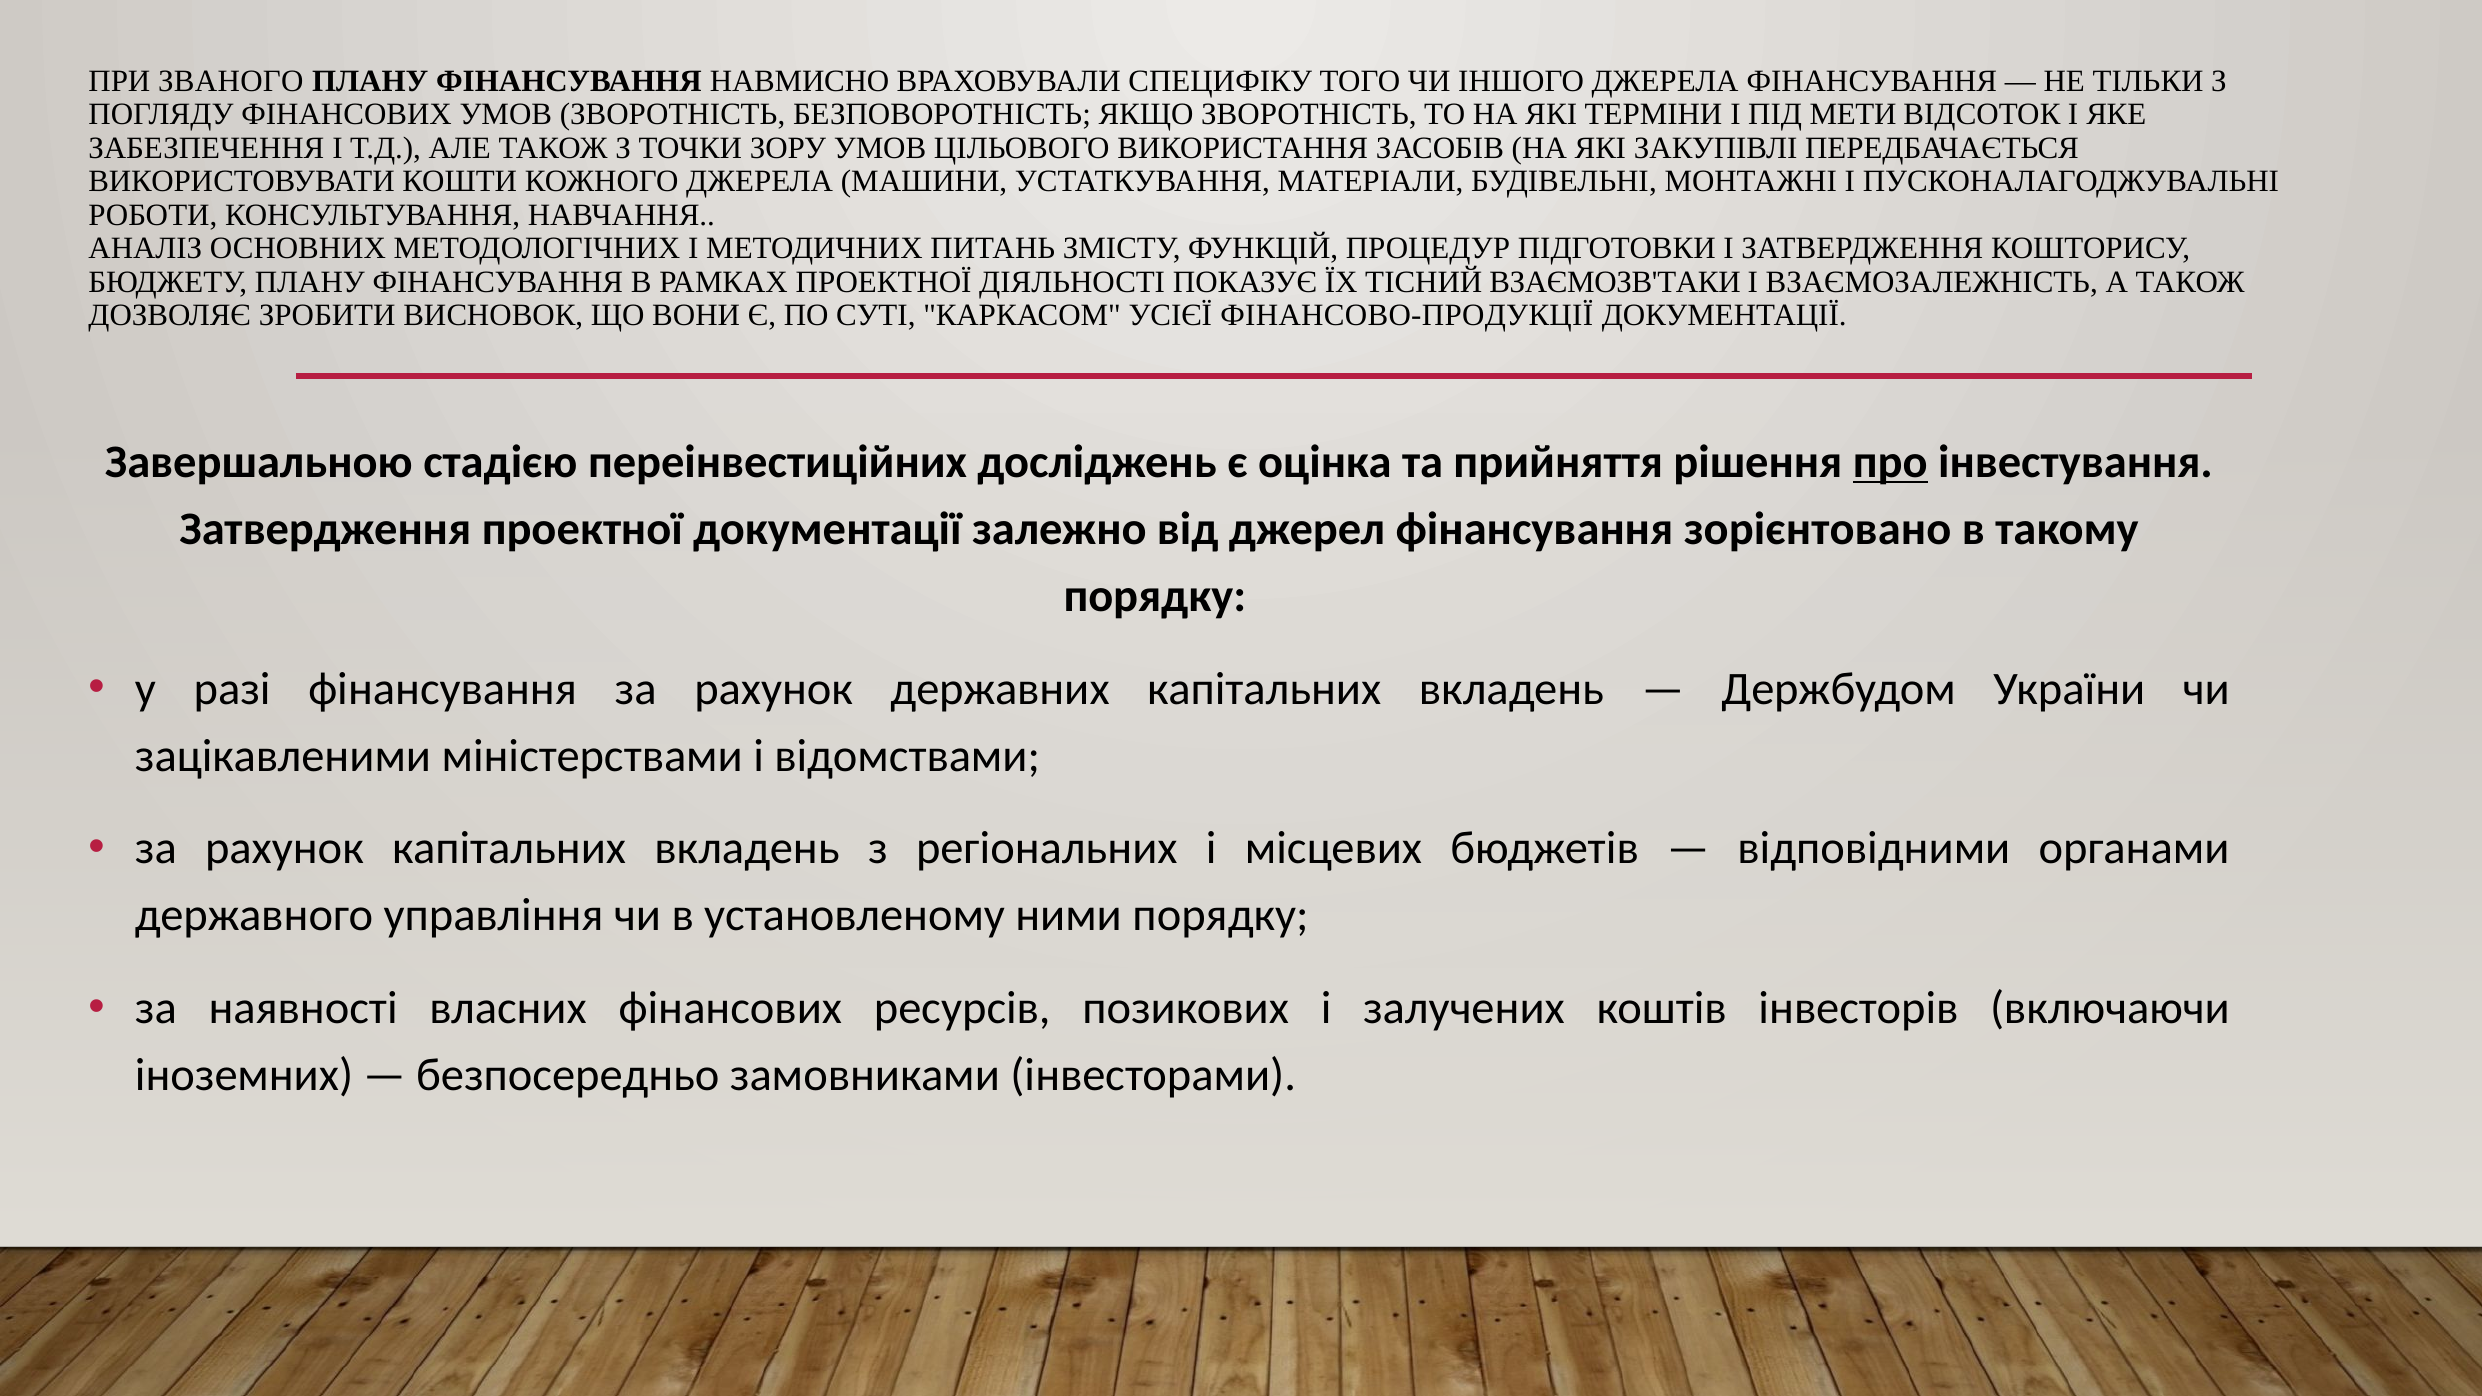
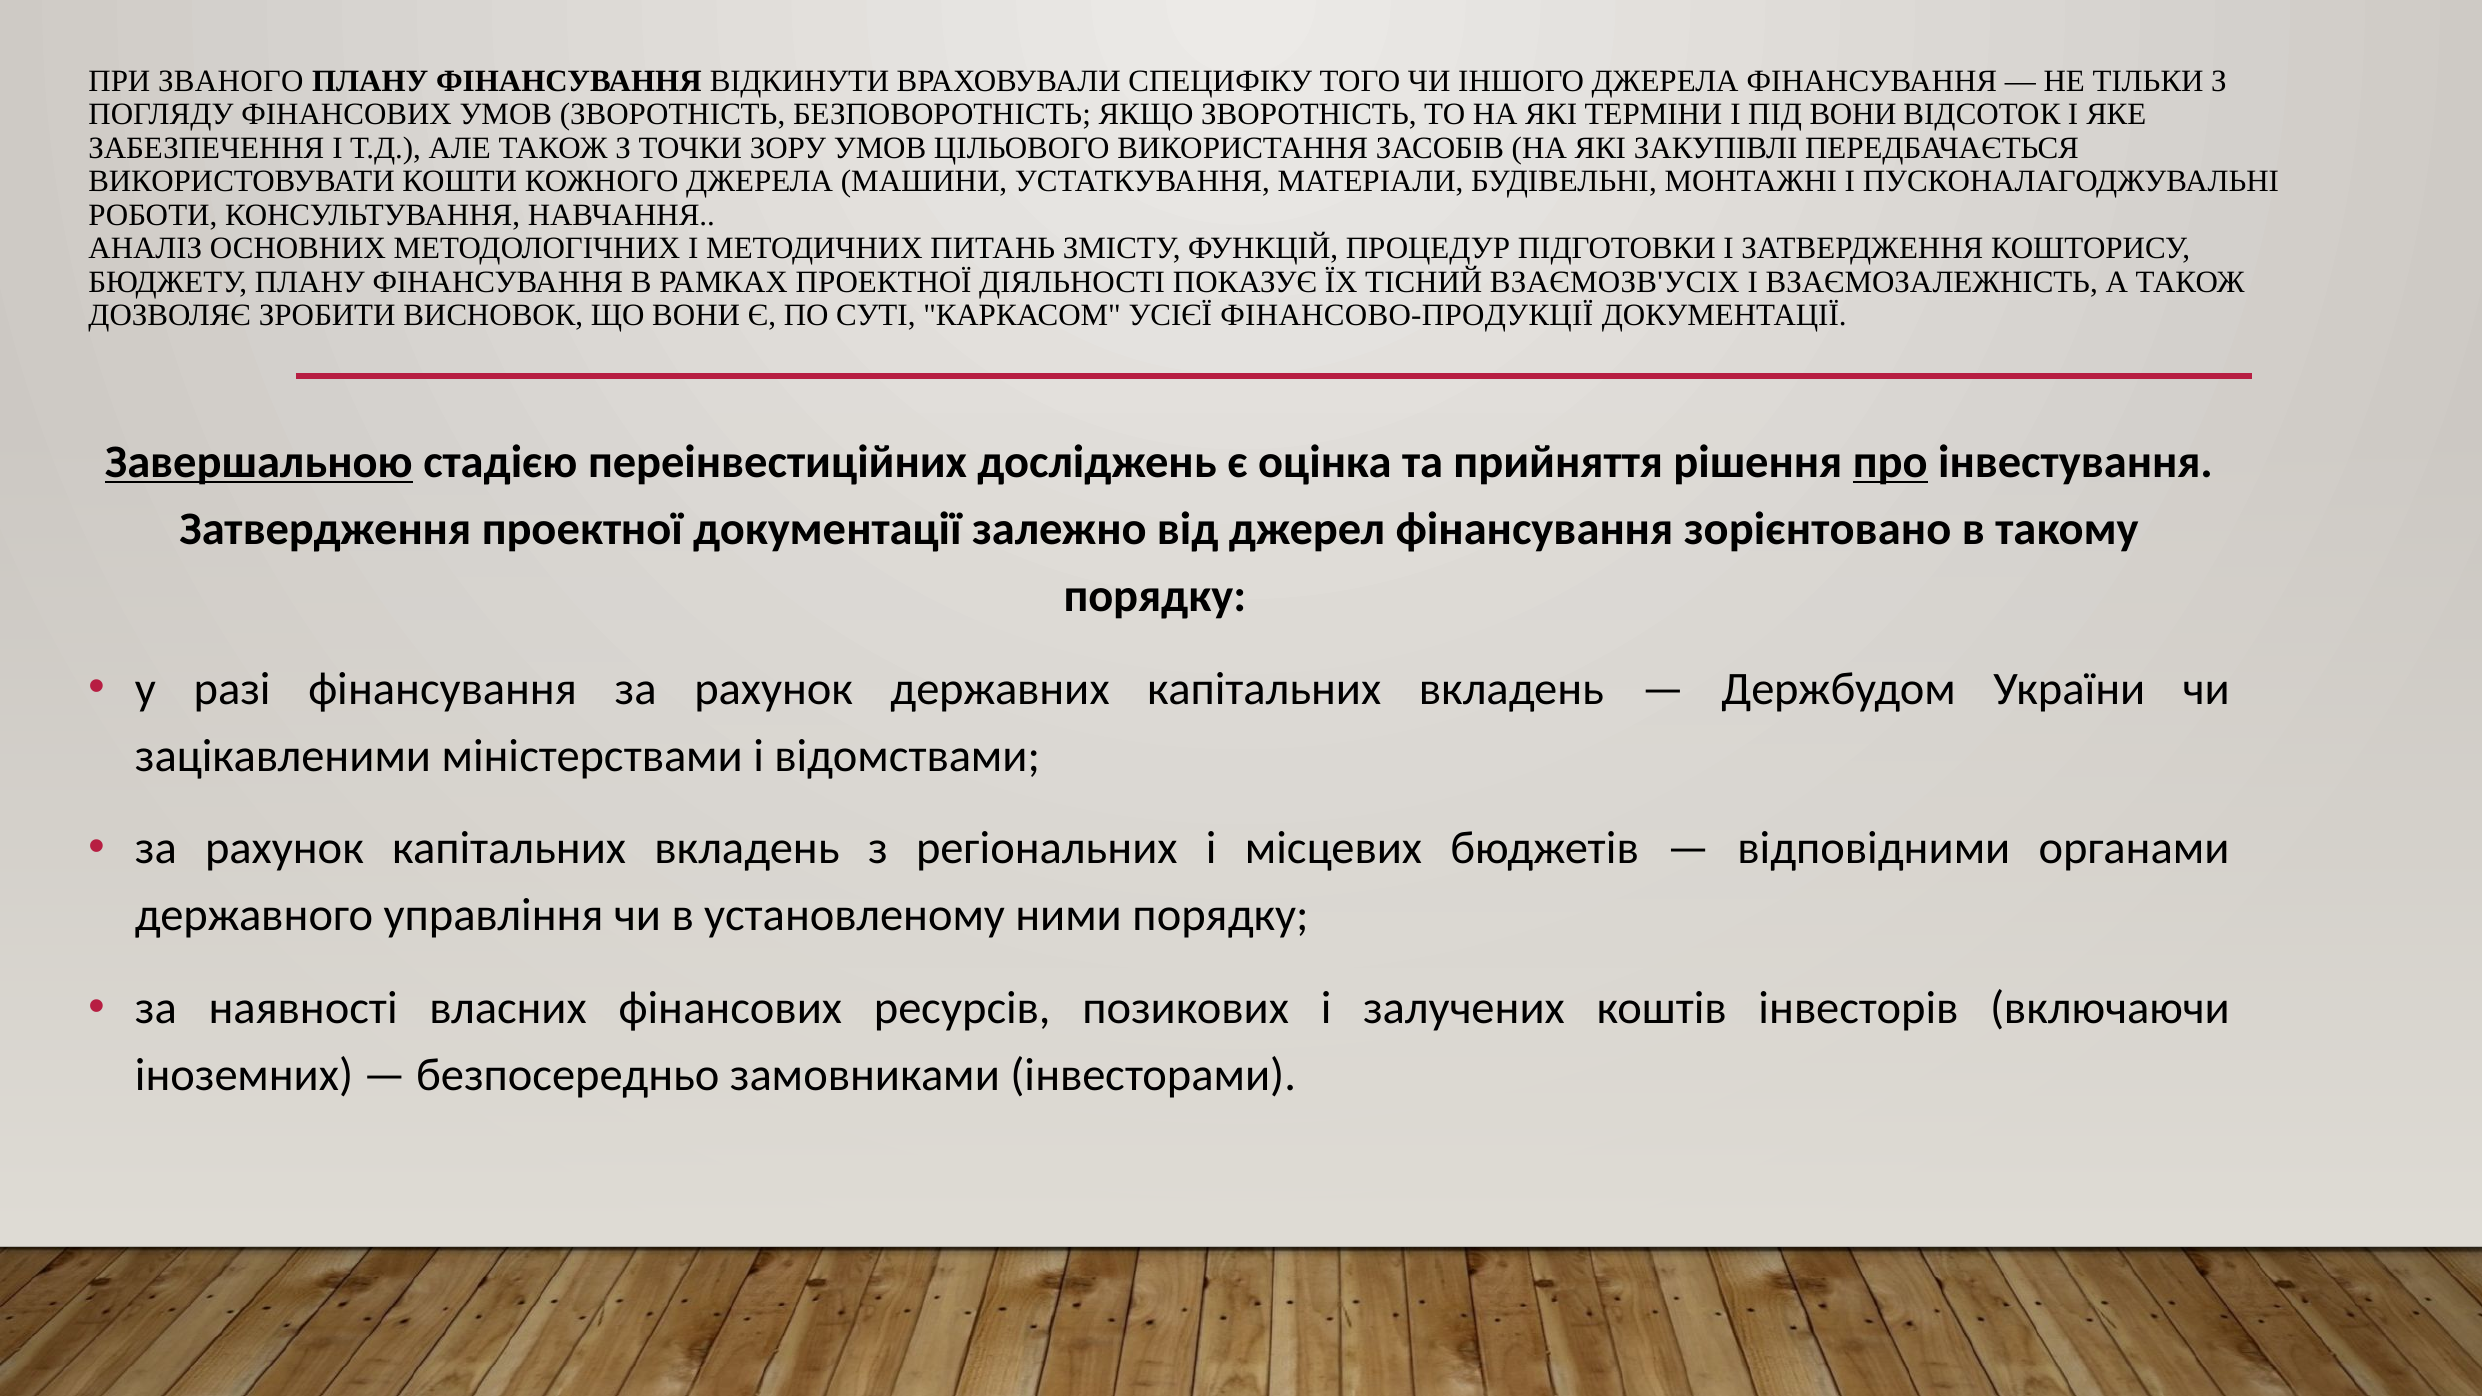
НАВМИСНО: НАВМИСНО -> ВІДКИНУТИ
ПІД МЕТИ: МЕТИ -> ВОНИ
ВЗАЄМОЗВ'ТАКИ: ВЗАЄМОЗВ'ТАКИ -> ВЗАЄМОЗВ'УСІХ
Завершальною underline: none -> present
